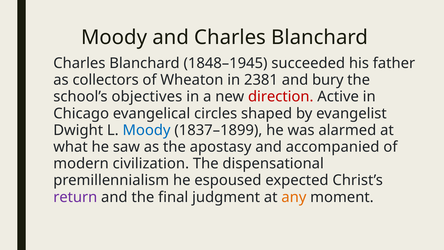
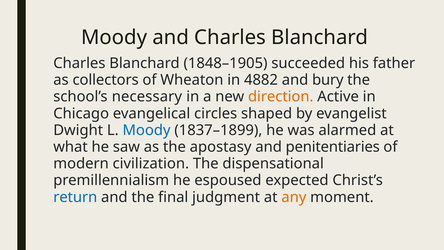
1848–1945: 1848–1945 -> 1848–1905
2381: 2381 -> 4882
objectives: objectives -> necessary
direction colour: red -> orange
accompanied: accompanied -> penitentiaries
return colour: purple -> blue
